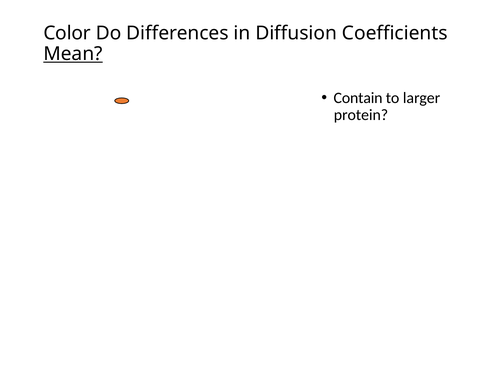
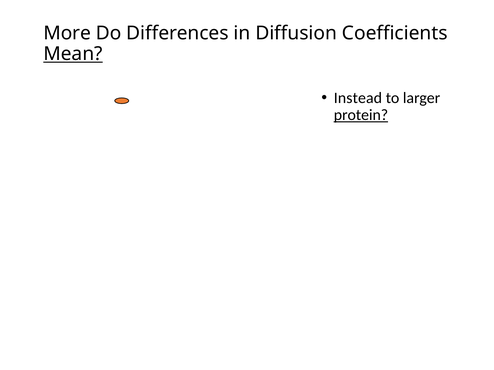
Color: Color -> More
Contain: Contain -> Instead
protein underline: none -> present
